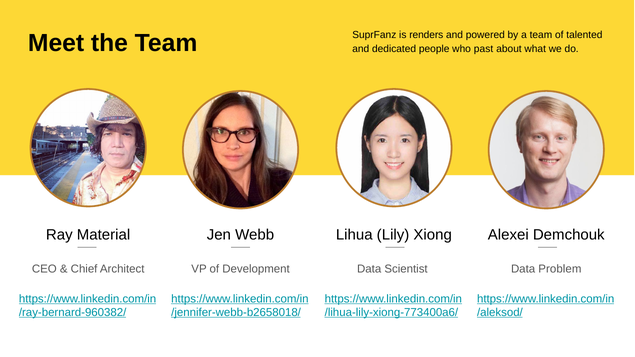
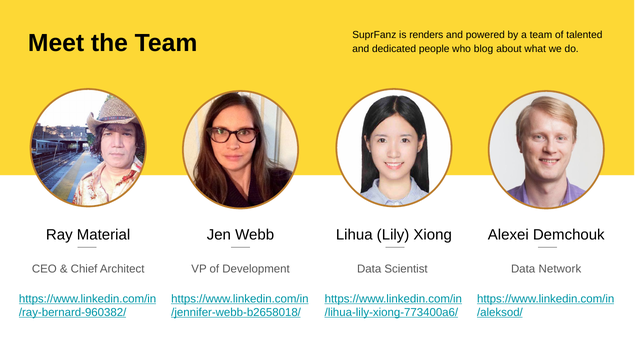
past: past -> blog
Problem: Problem -> Network
